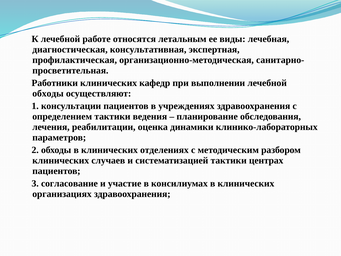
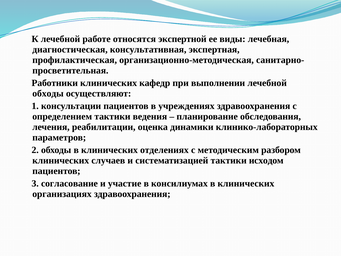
летальным: летальным -> экспертной
центрах: центрах -> исходом
